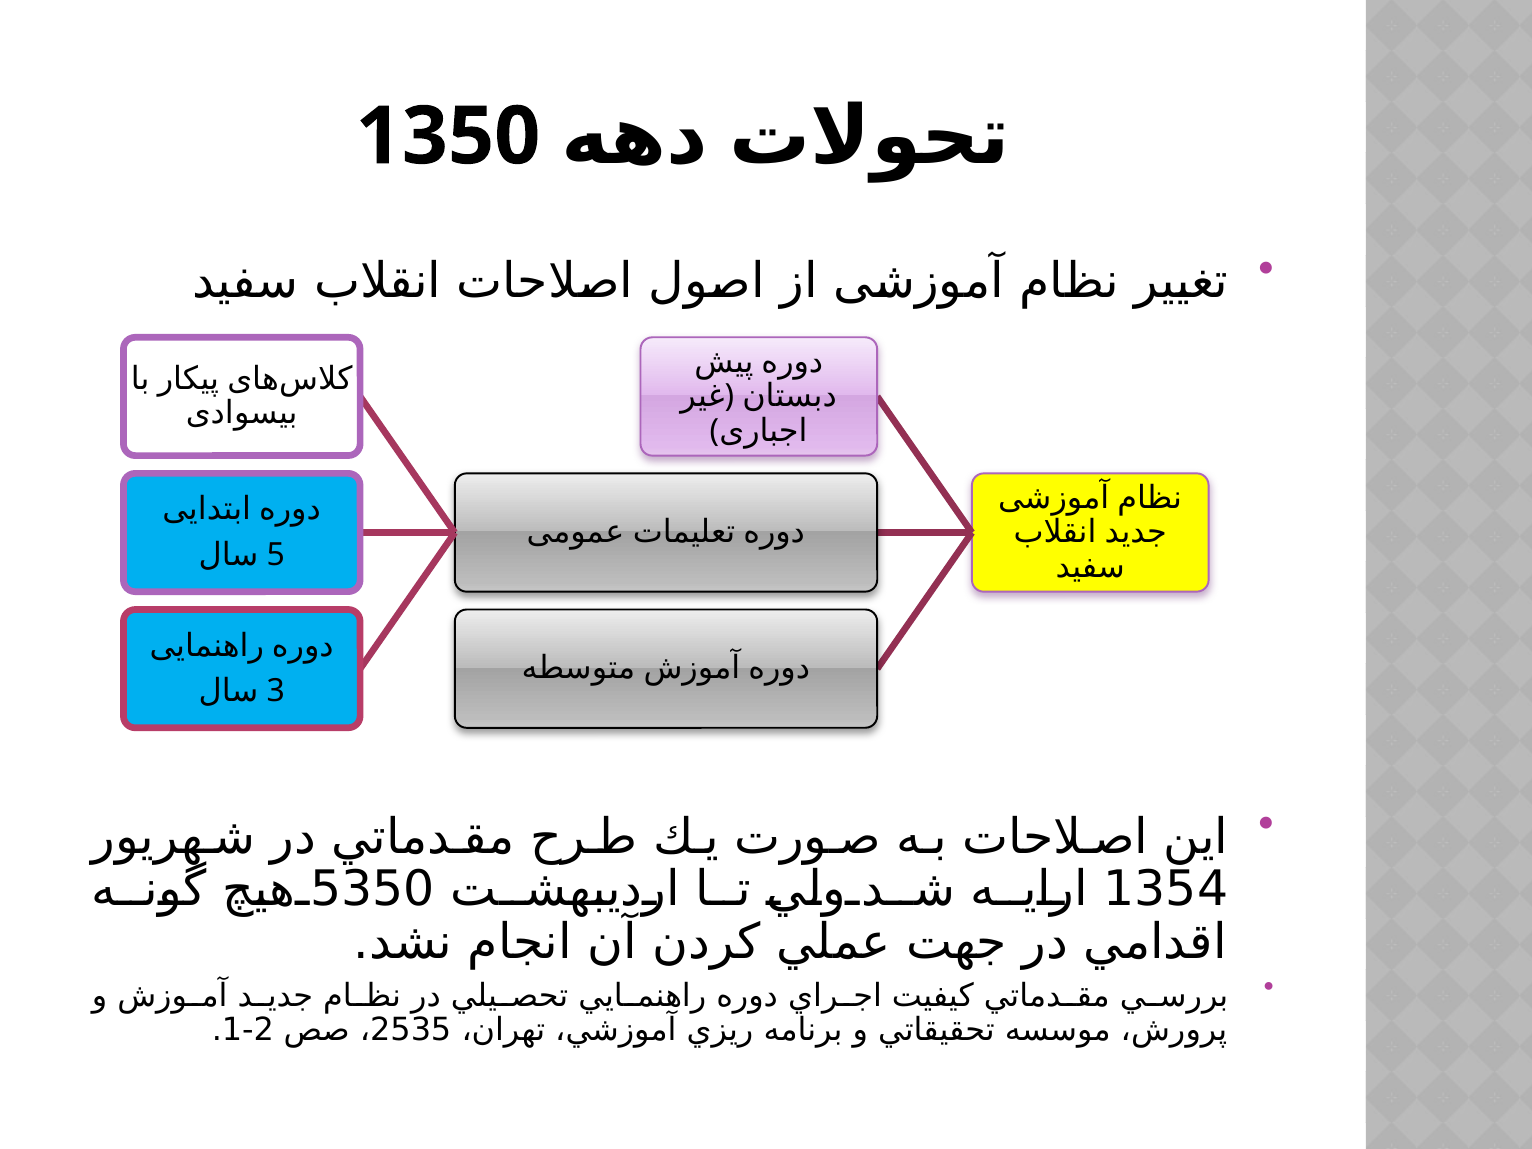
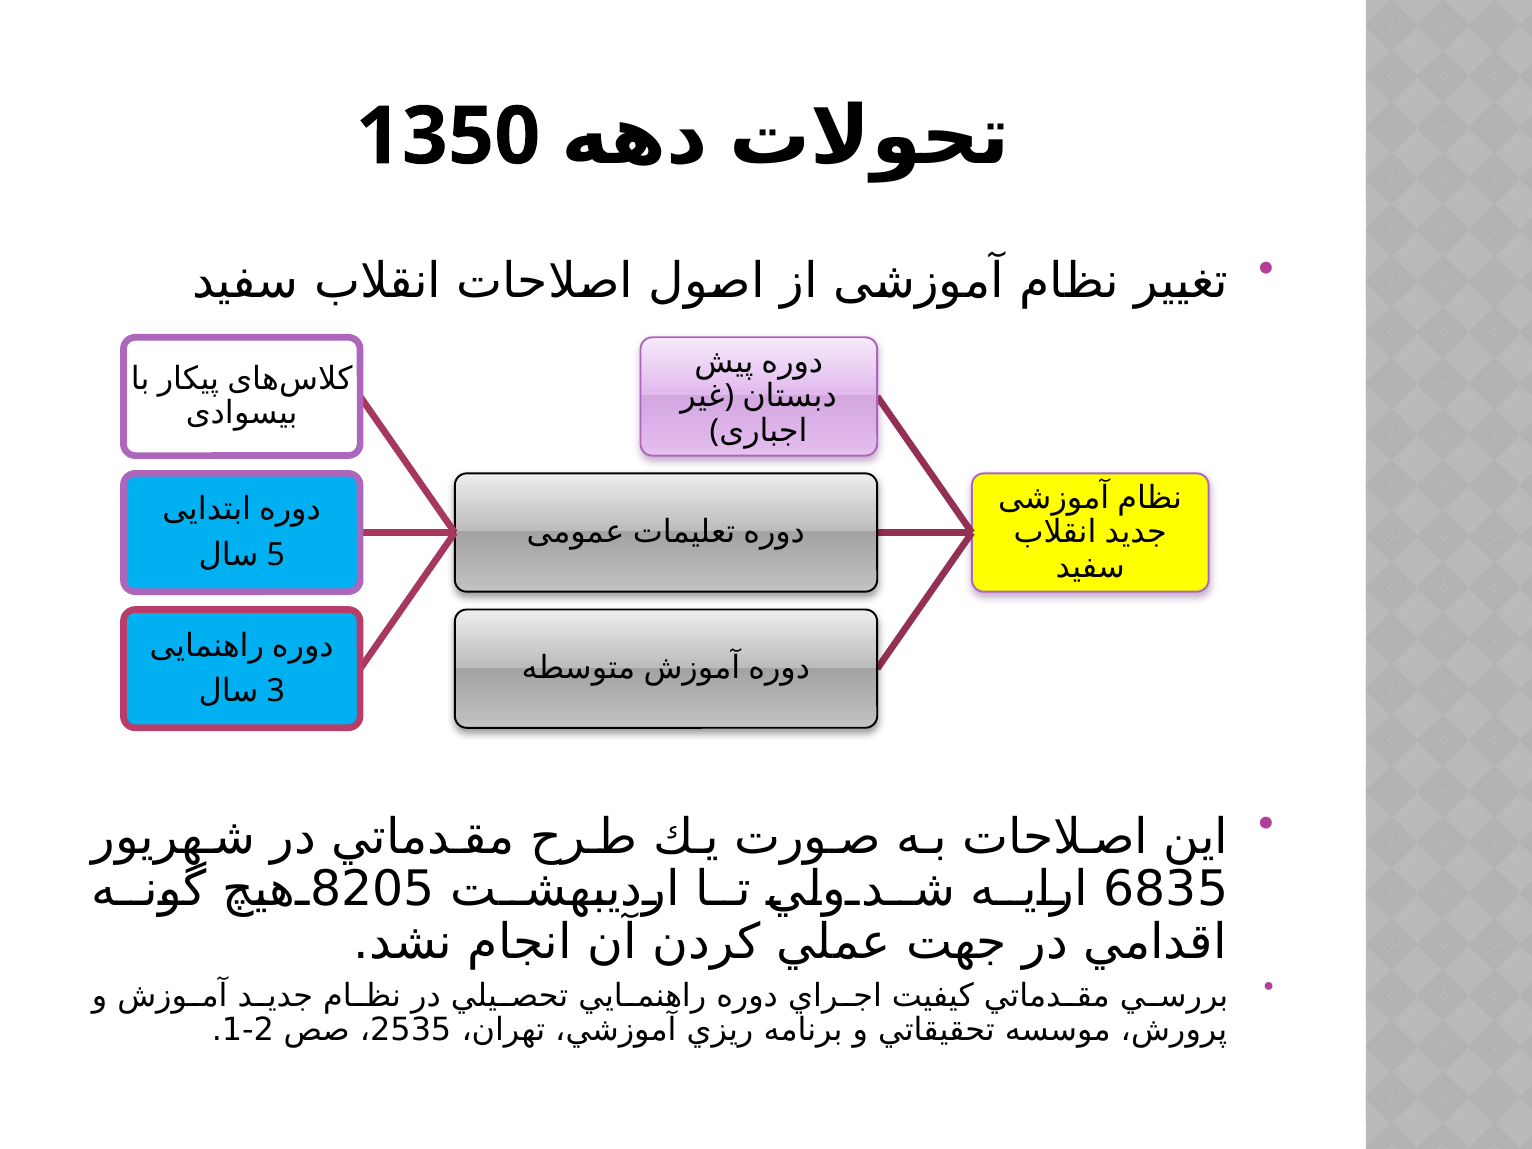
5350: 5350 -> 8205
1354: 1354 -> 6835
